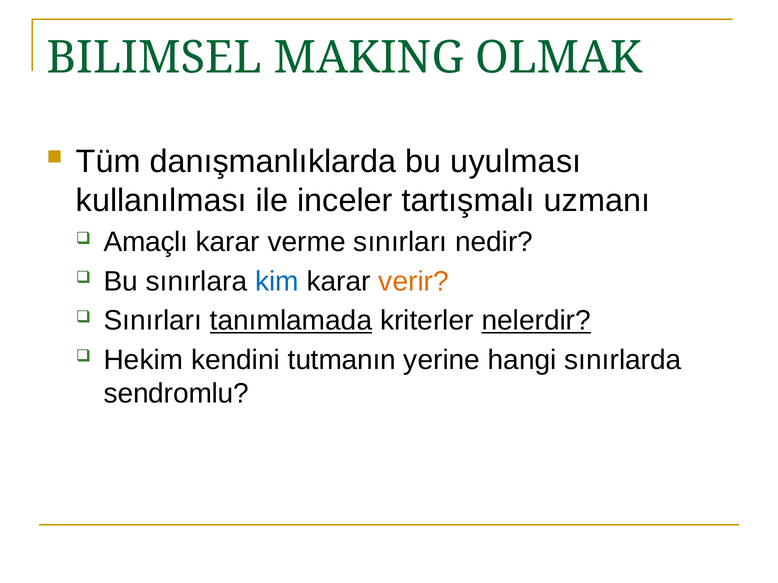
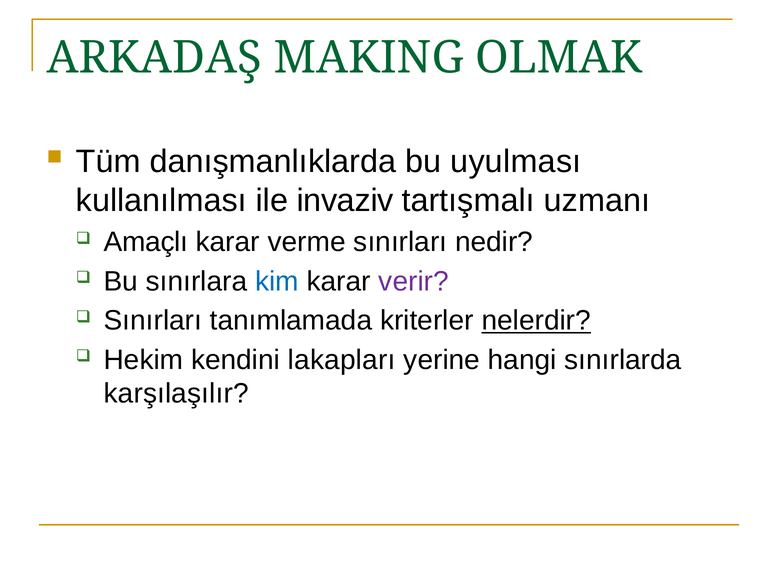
BILIMSEL: BILIMSEL -> ARKADAŞ
inceler: inceler -> invaziv
verir colour: orange -> purple
tanımlamada underline: present -> none
tutmanın: tutmanın -> lakapları
sendromlu: sendromlu -> karşılaşılır
